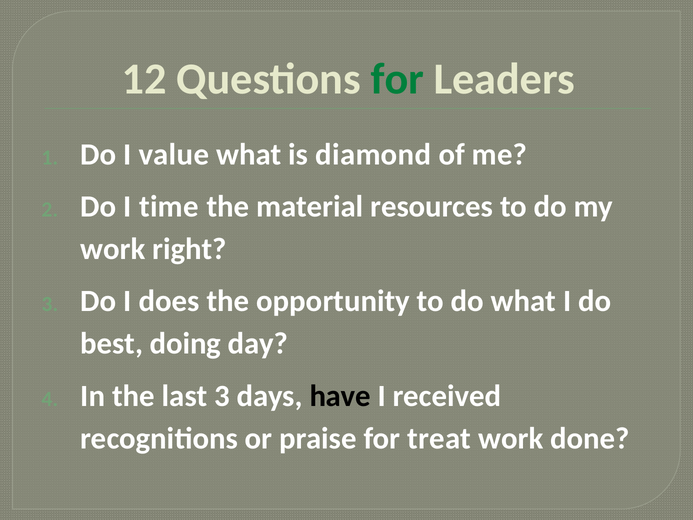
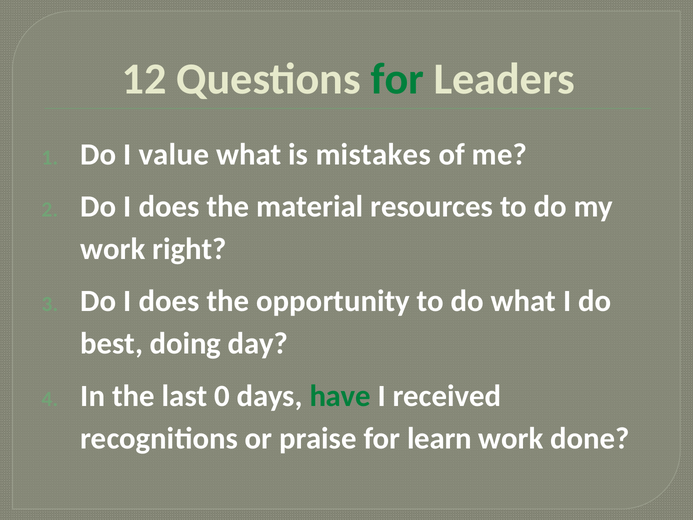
diamond: diamond -> mistakes
time at (169, 206): time -> does
last 3: 3 -> 0
have colour: black -> green
treat: treat -> learn
